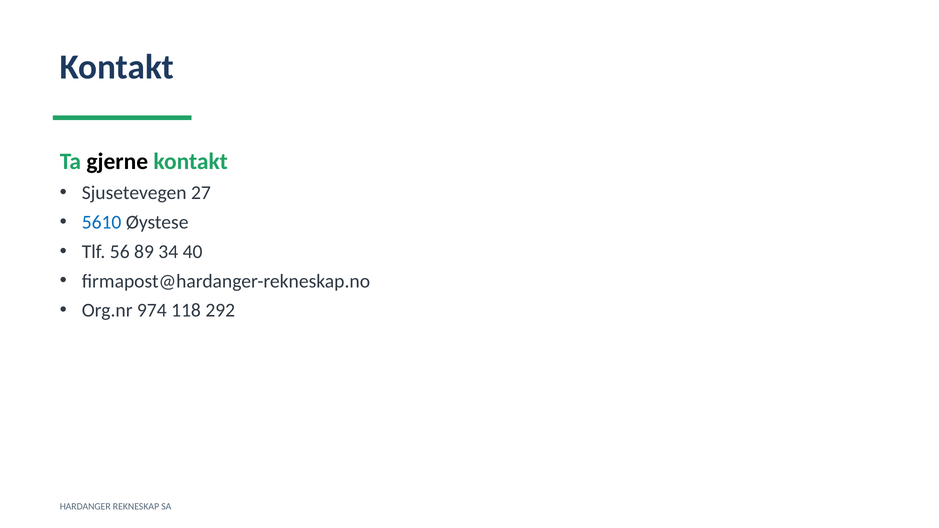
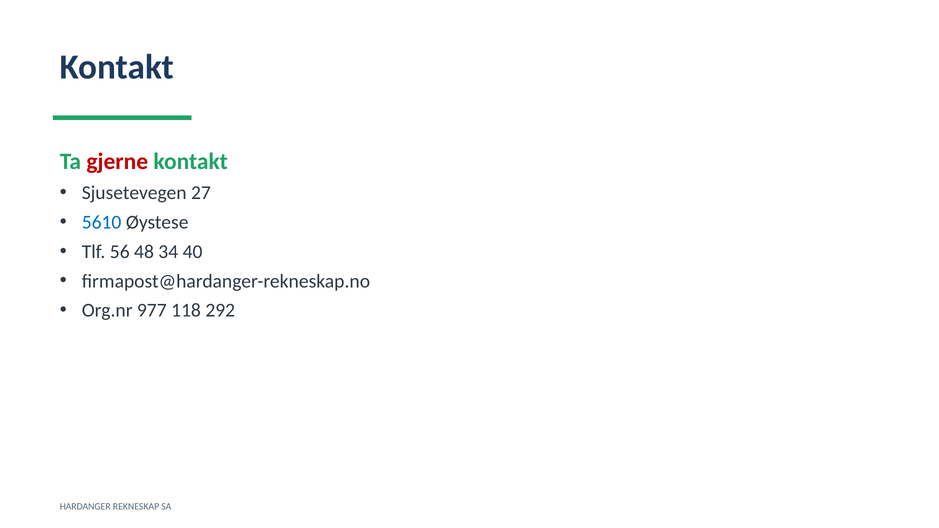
gjerne colour: black -> red
89: 89 -> 48
974: 974 -> 977
